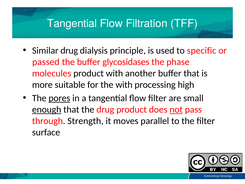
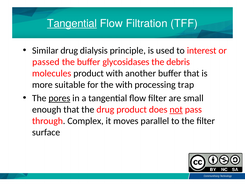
Tangential at (72, 23) underline: none -> present
specific: specific -> interest
phase: phase -> debris
high: high -> trap
enough underline: present -> none
Strength: Strength -> Complex
